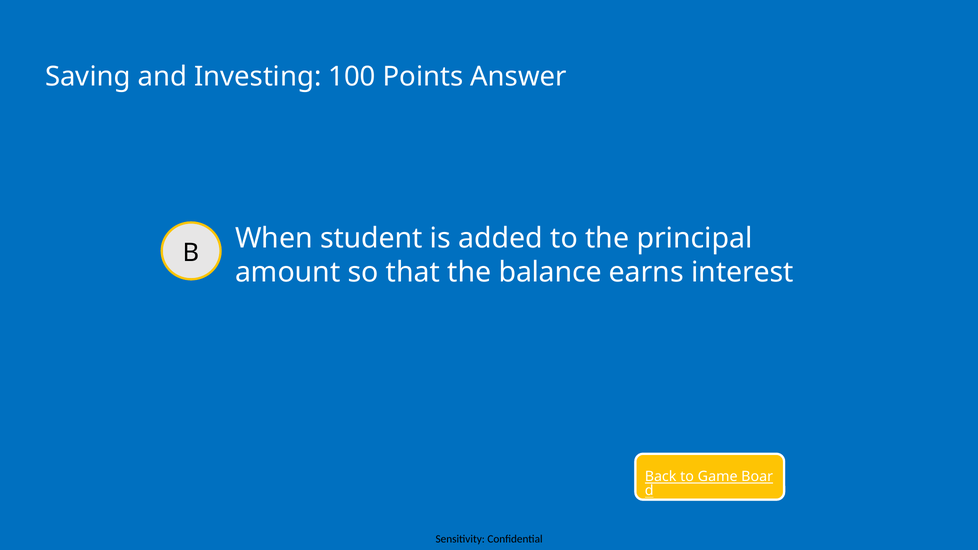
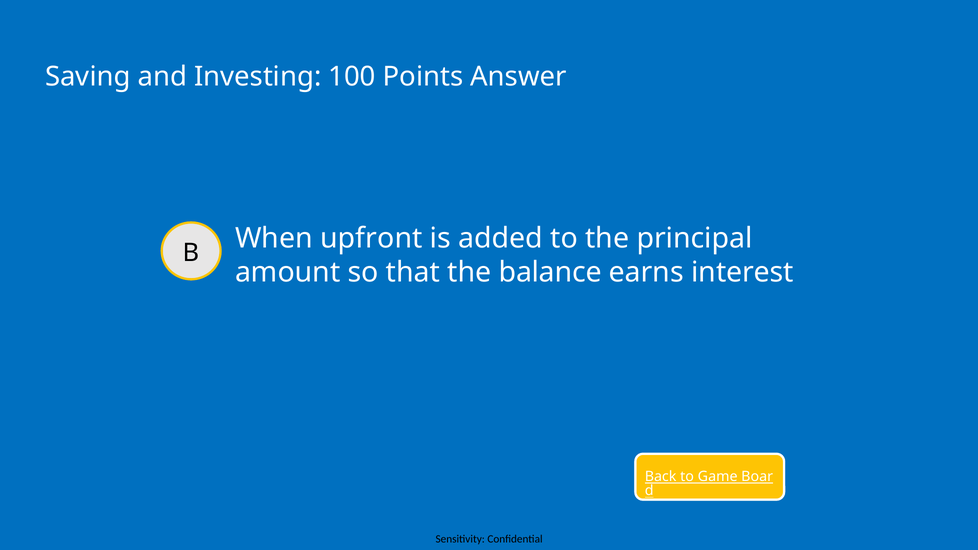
student: student -> upfront
